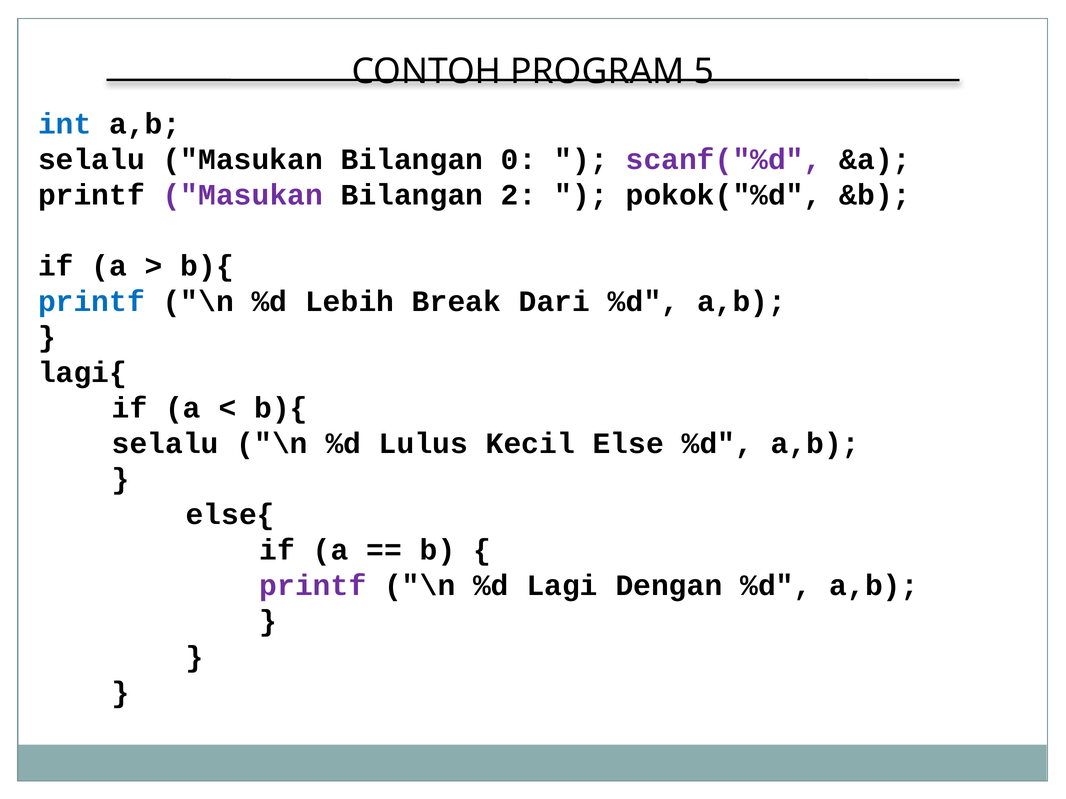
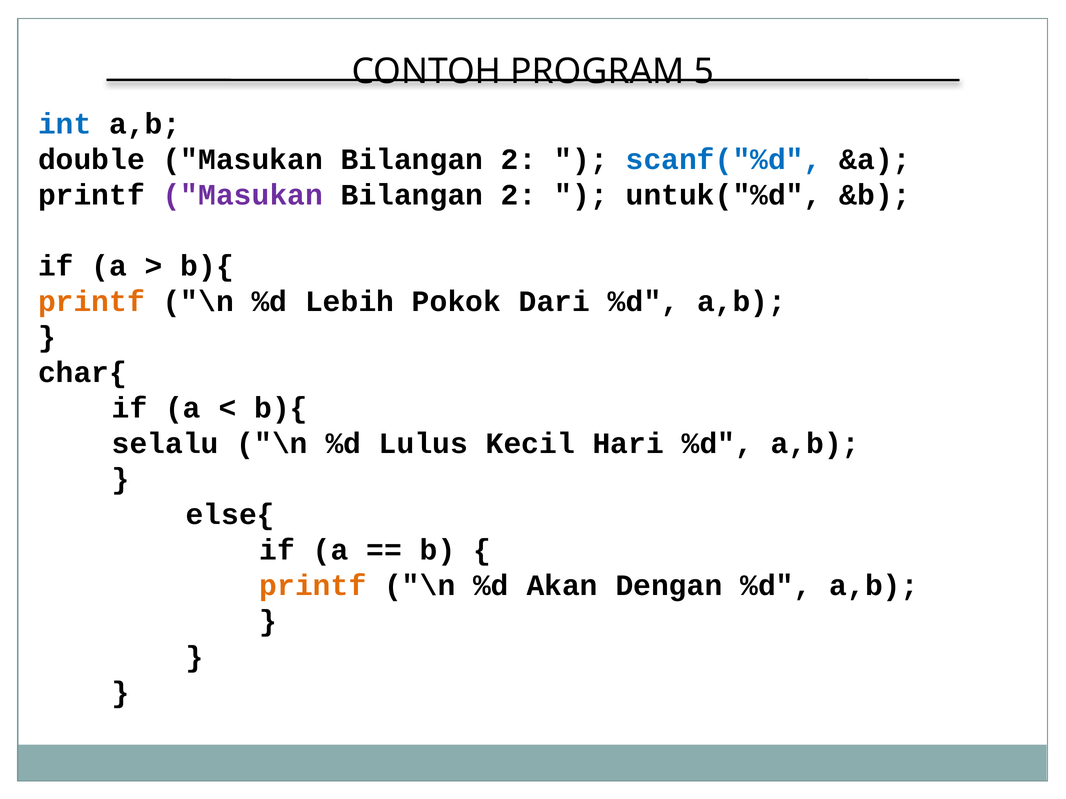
selalu at (91, 159): selalu -> double
0 at (519, 159): 0 -> 2
scanf("%d colour: purple -> blue
pokok("%d: pokok("%d -> untuk("%d
printf at (91, 302) colour: blue -> orange
Break: Break -> Pokok
lagi{: lagi{ -> char{
Else: Else -> Hari
printf at (313, 586) colour: purple -> orange
Lagi: Lagi -> Akan
